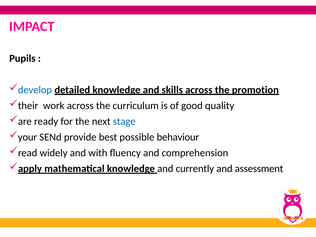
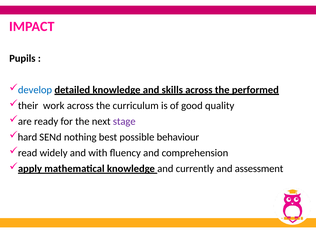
promotion: promotion -> performed
stage colour: blue -> purple
your: your -> hard
provide: provide -> nothing
